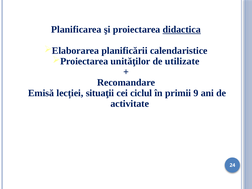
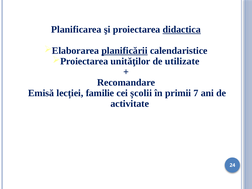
planificării underline: none -> present
situaţii: situaţii -> familie
ciclul: ciclul -> școlii
9: 9 -> 7
